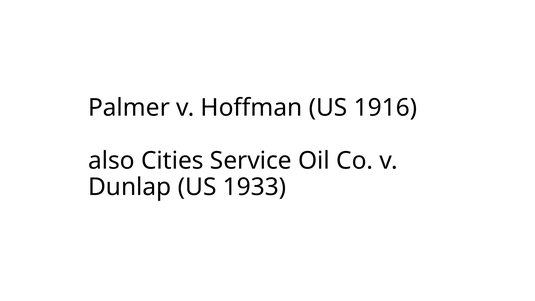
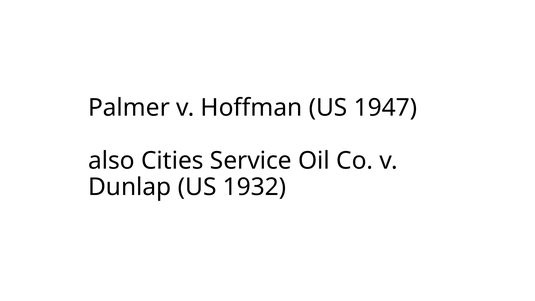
1916: 1916 -> 1947
1933: 1933 -> 1932
